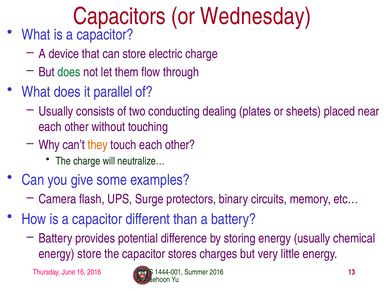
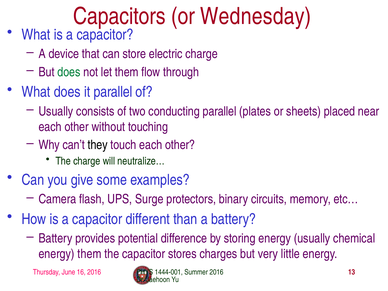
conducting dealing: dealing -> parallel
they colour: orange -> black
energy store: store -> them
